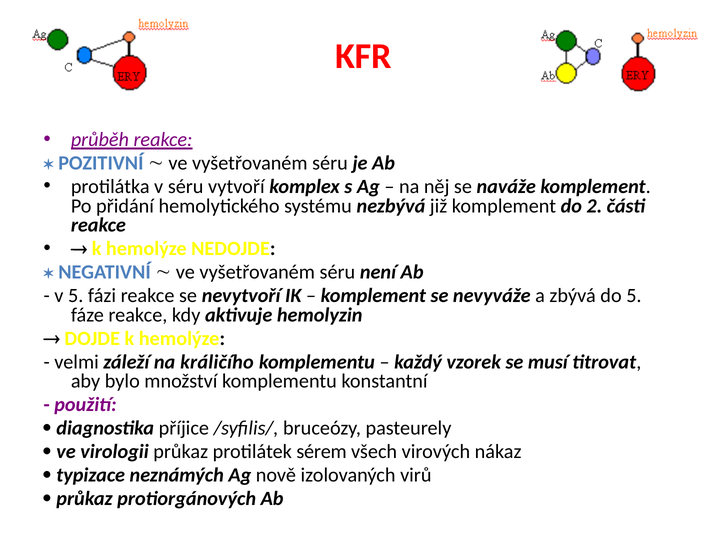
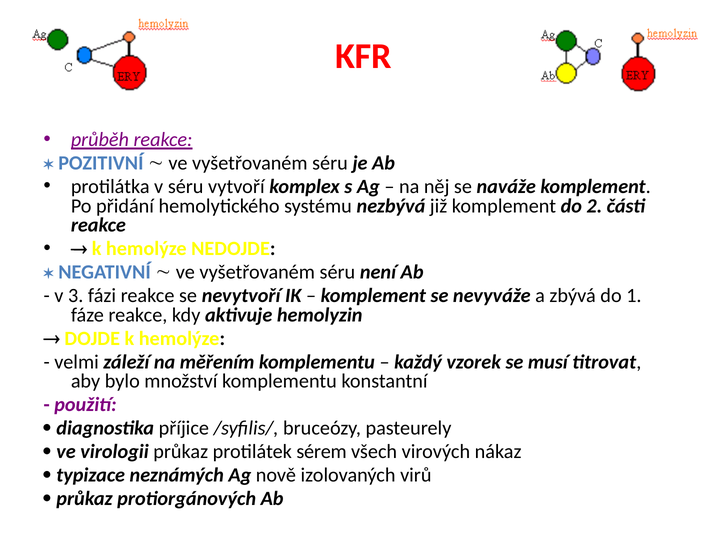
v 5: 5 -> 3
do 5: 5 -> 1
králičího: králičího -> měřením
